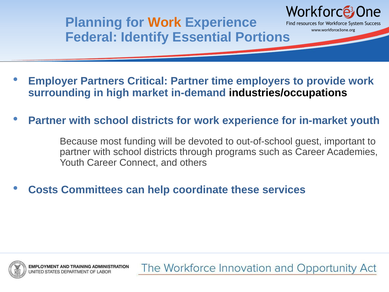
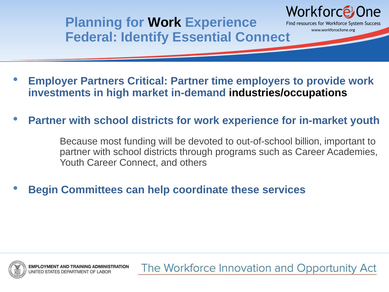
Work at (165, 22) colour: orange -> black
Essential Portions: Portions -> Connect
surrounding: surrounding -> investments
guest: guest -> billion
Costs: Costs -> Begin
